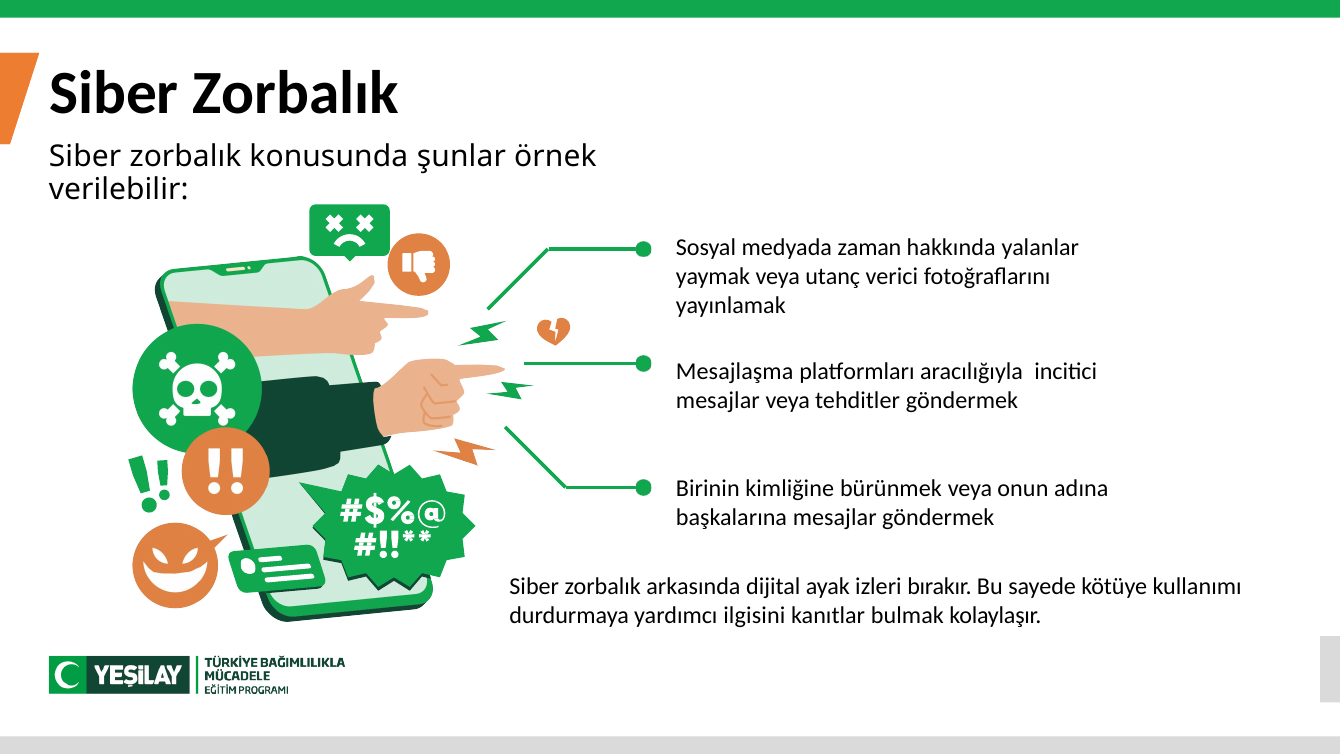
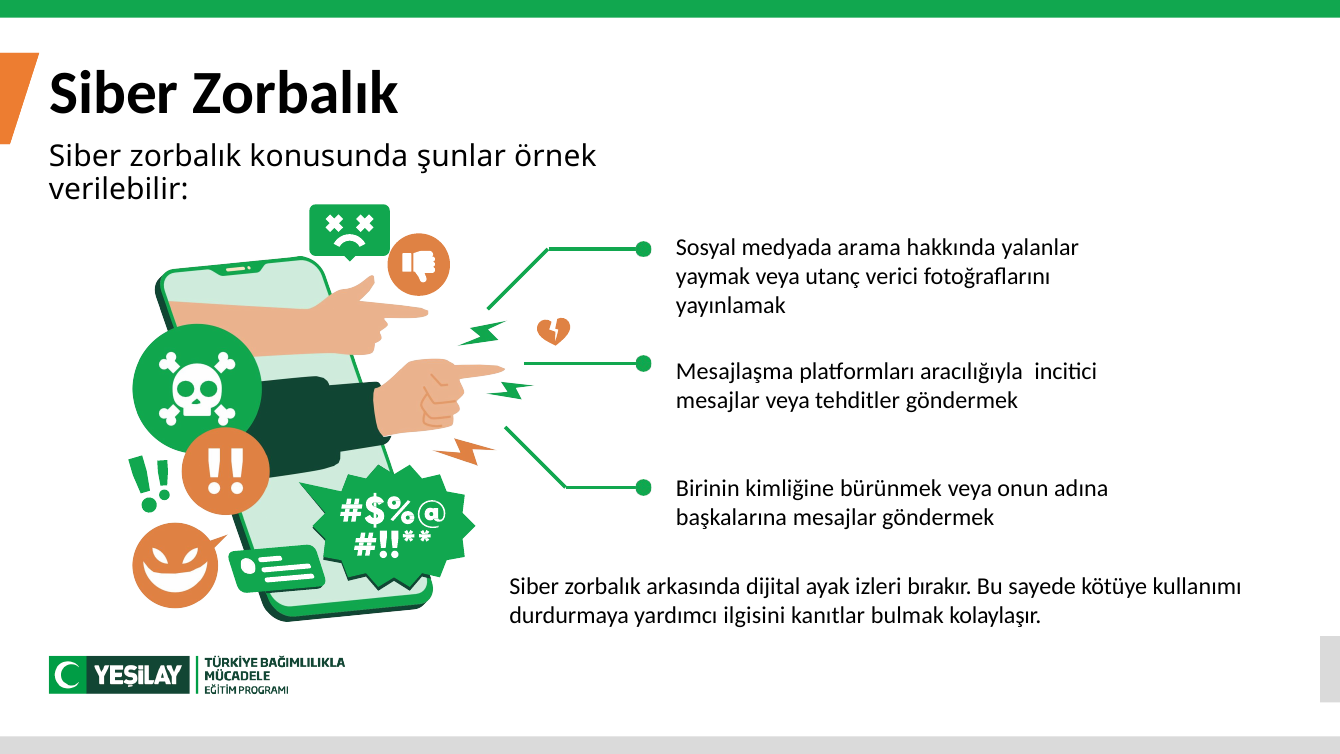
zaman: zaman -> arama
